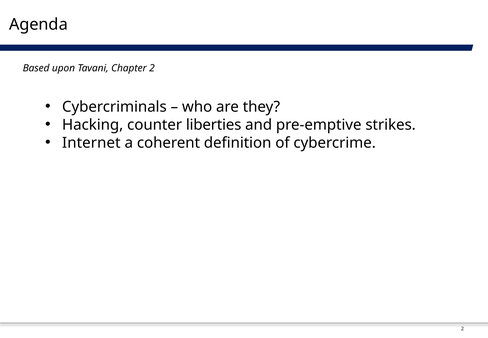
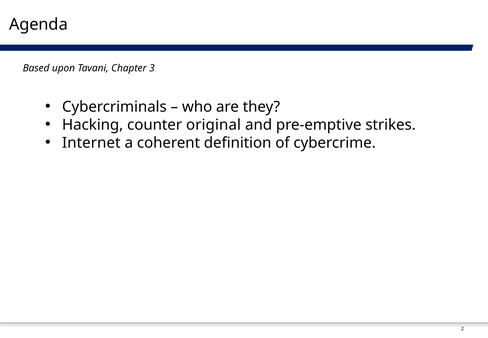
Chapter 2: 2 -> 3
liberties: liberties -> original
